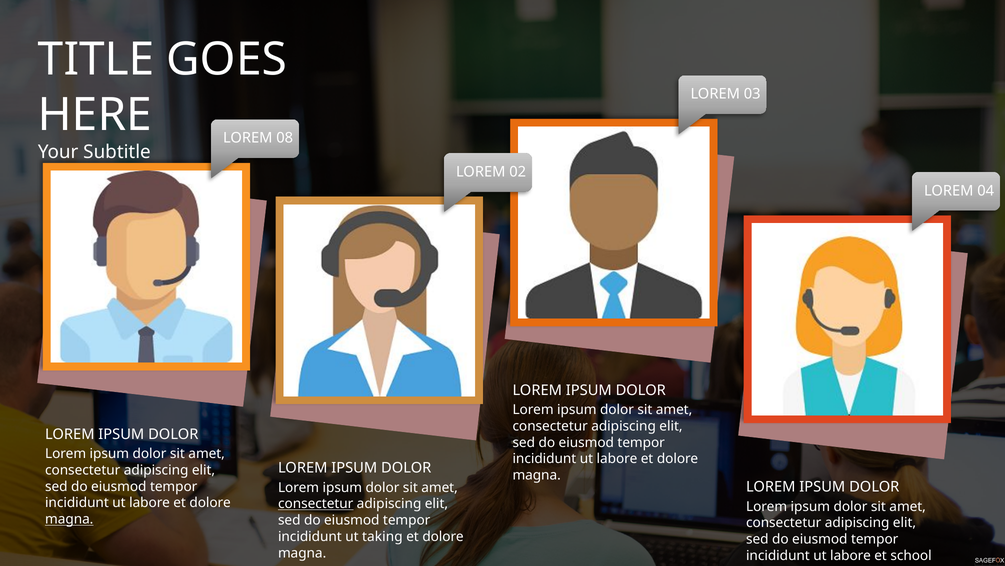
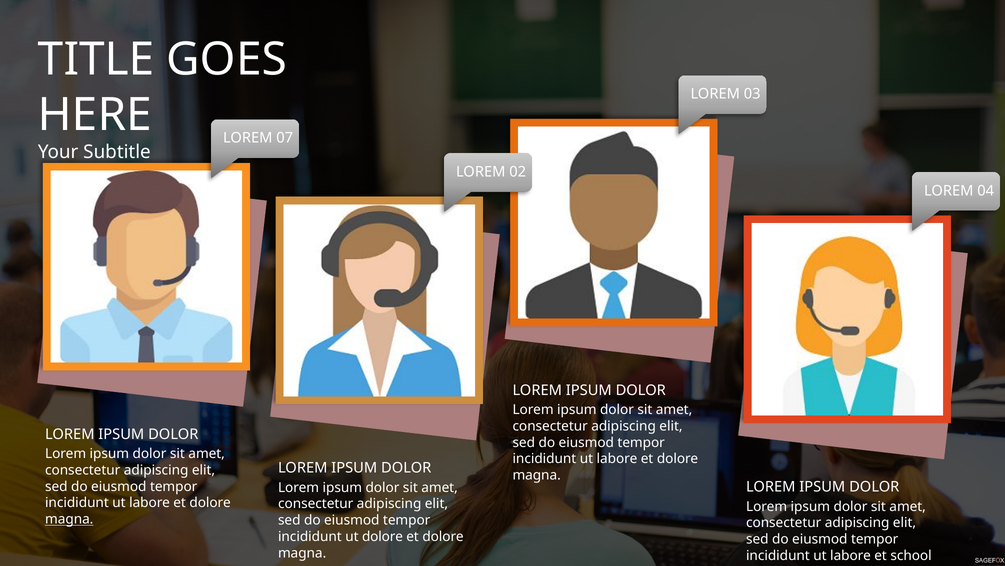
08: 08 -> 07
consectetur at (316, 503) underline: present -> none
ut taking: taking -> dolore
